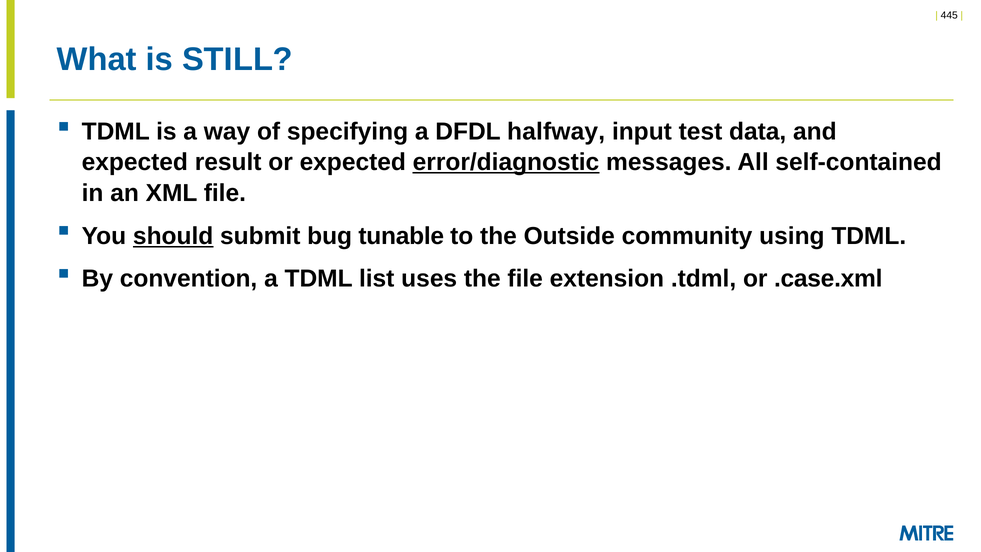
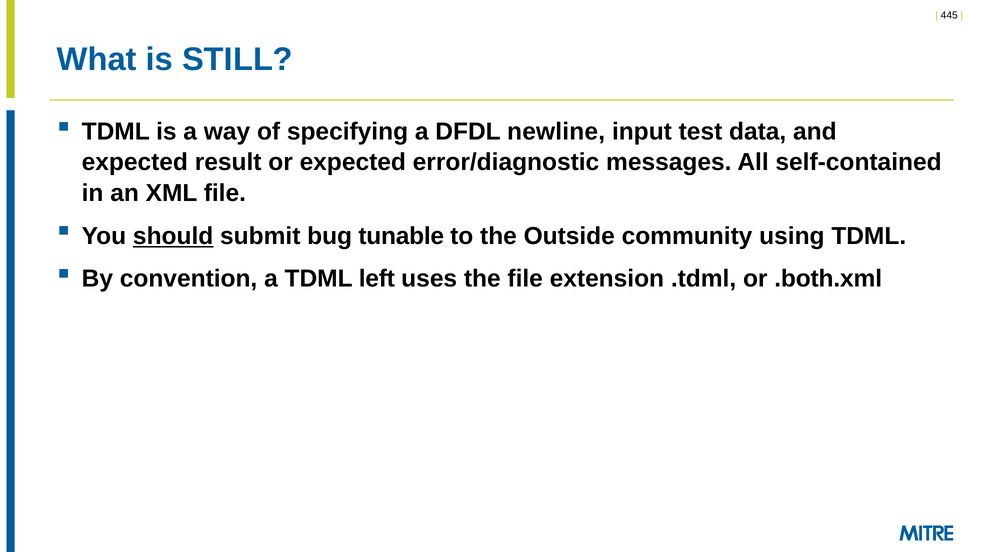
halfway: halfway -> newline
error/diagnostic underline: present -> none
list: list -> left
.case.xml: .case.xml -> .both.xml
